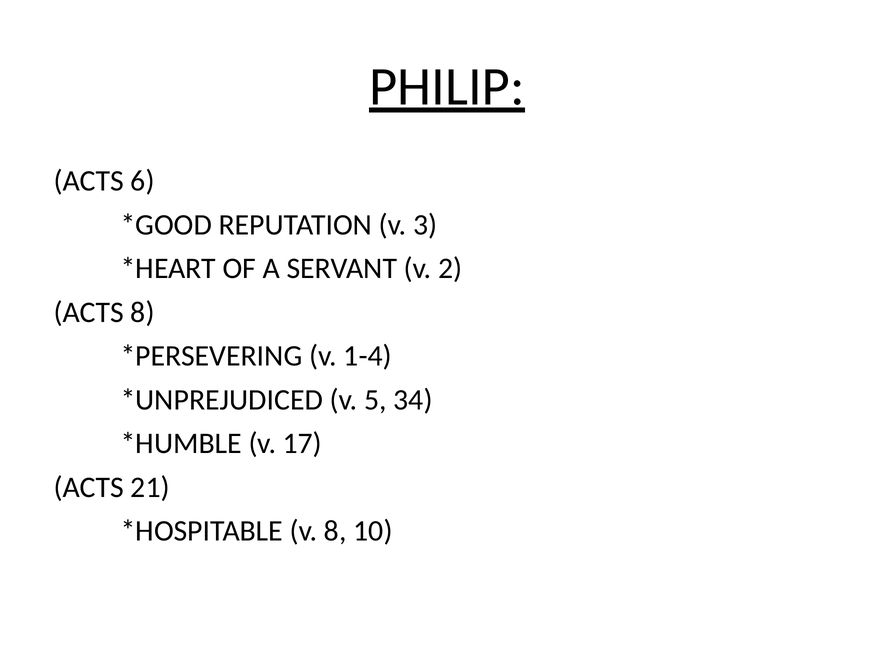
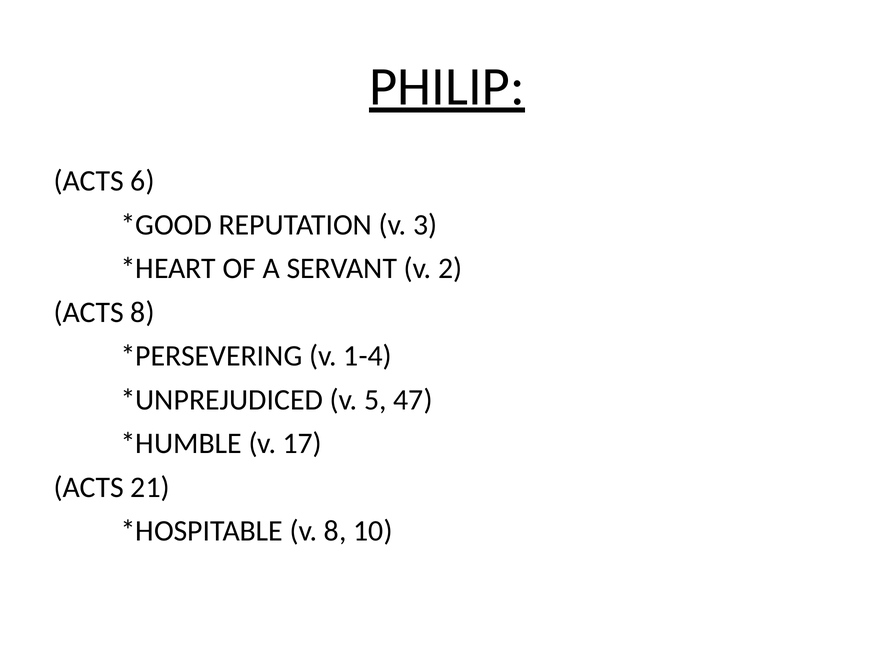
34: 34 -> 47
